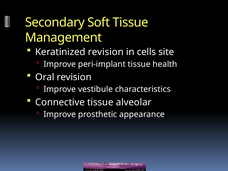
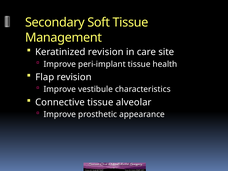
cells: cells -> care
Oral: Oral -> Flap
